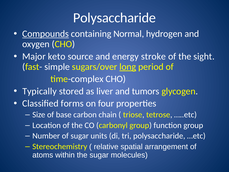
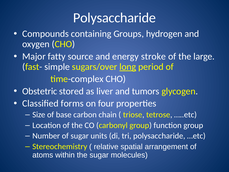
Compounds underline: present -> none
Normal: Normal -> Groups
keto: keto -> fatty
sight: sight -> large
Typically: Typically -> Obstetric
